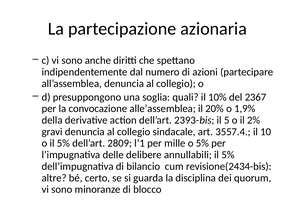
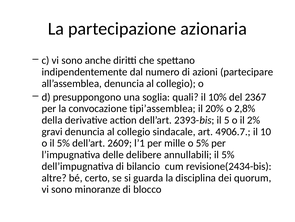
alle’assemblea: alle’assemblea -> tipi’assemblea
1,9%: 1,9% -> 2,8%
3557.4: 3557.4 -> 4906.7
2809: 2809 -> 2609
